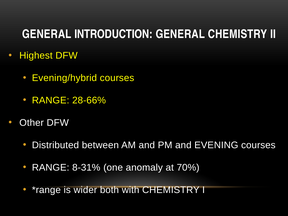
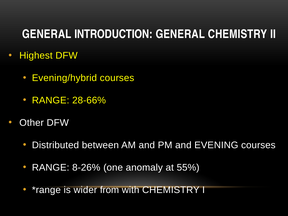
8-31%: 8-31% -> 8-26%
70%: 70% -> 55%
both: both -> from
